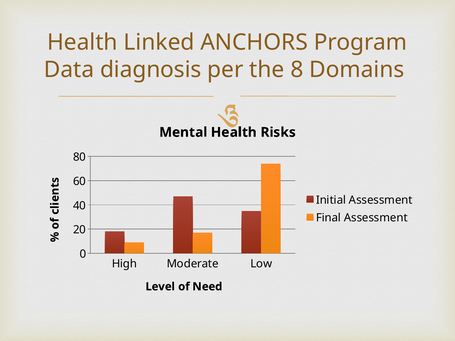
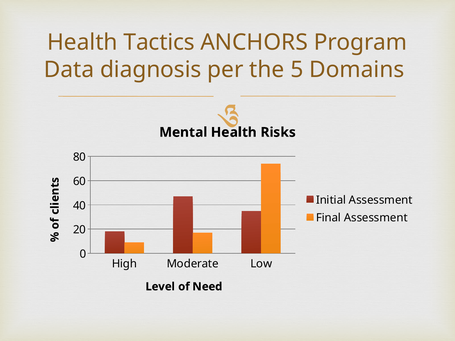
Linked: Linked -> Tactics
8: 8 -> 5
